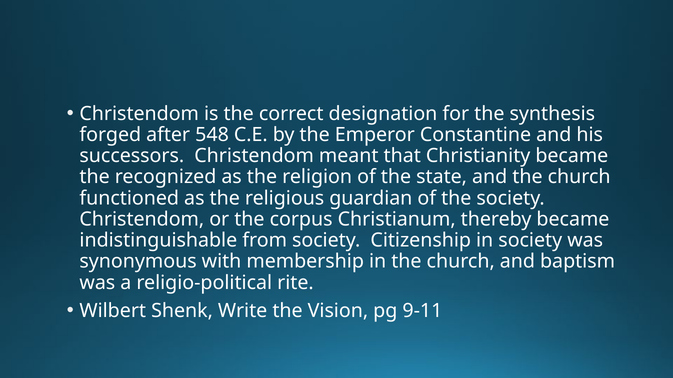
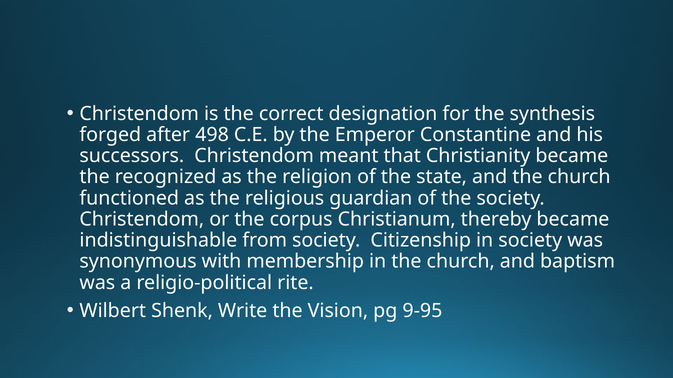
548: 548 -> 498
9-11: 9-11 -> 9-95
